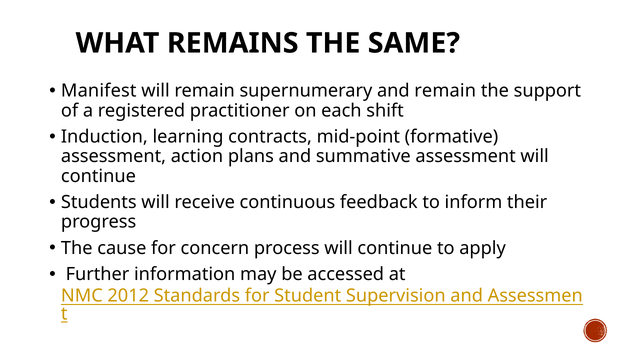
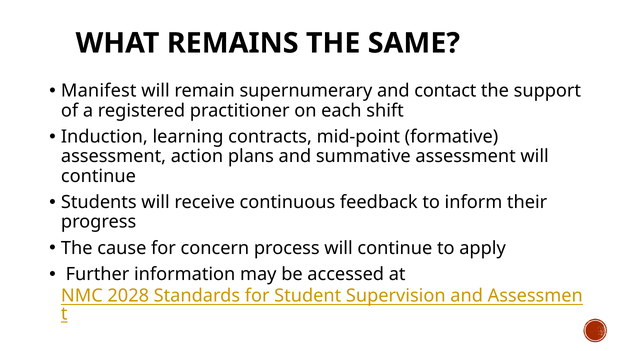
and remain: remain -> contact
2012: 2012 -> 2028
